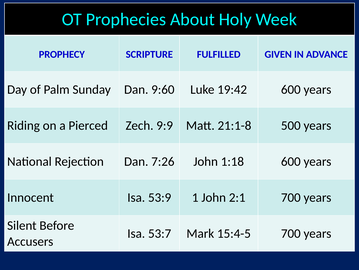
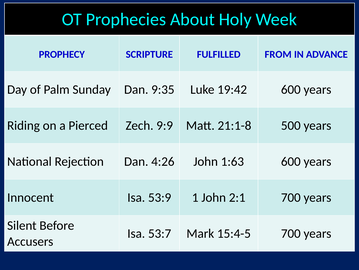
GIVEN: GIVEN -> FROM
9:60: 9:60 -> 9:35
7:26: 7:26 -> 4:26
1:18: 1:18 -> 1:63
